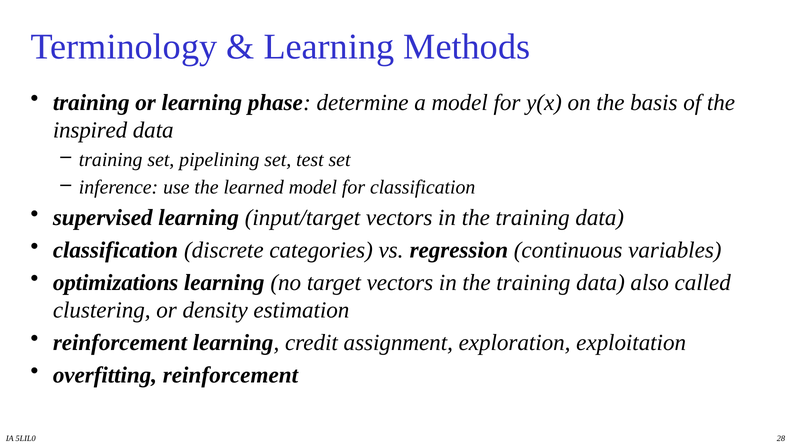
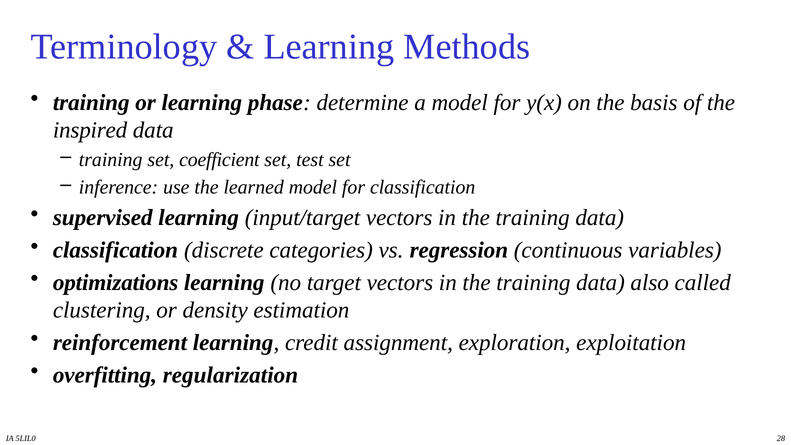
pipelining: pipelining -> coefficient
overfitting reinforcement: reinforcement -> regularization
